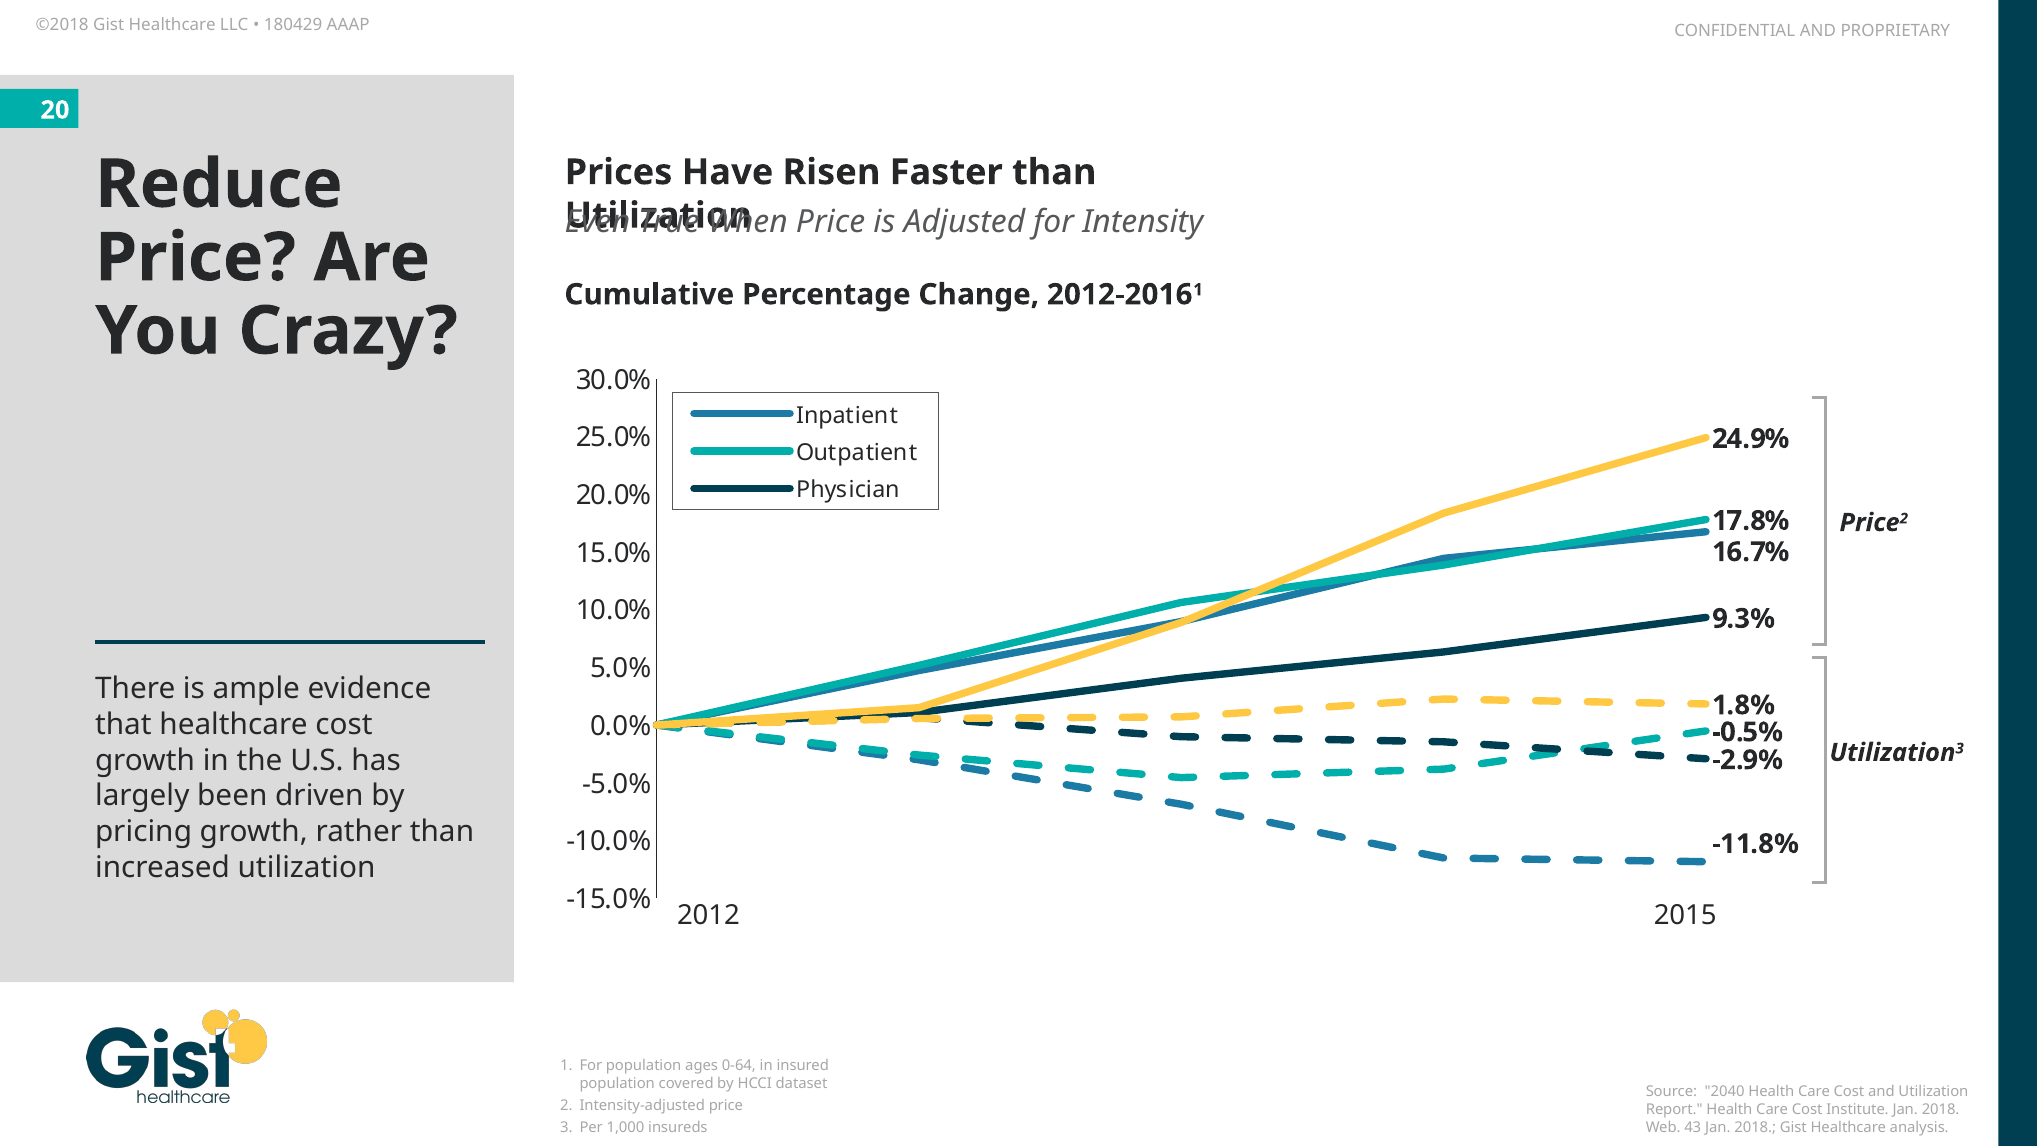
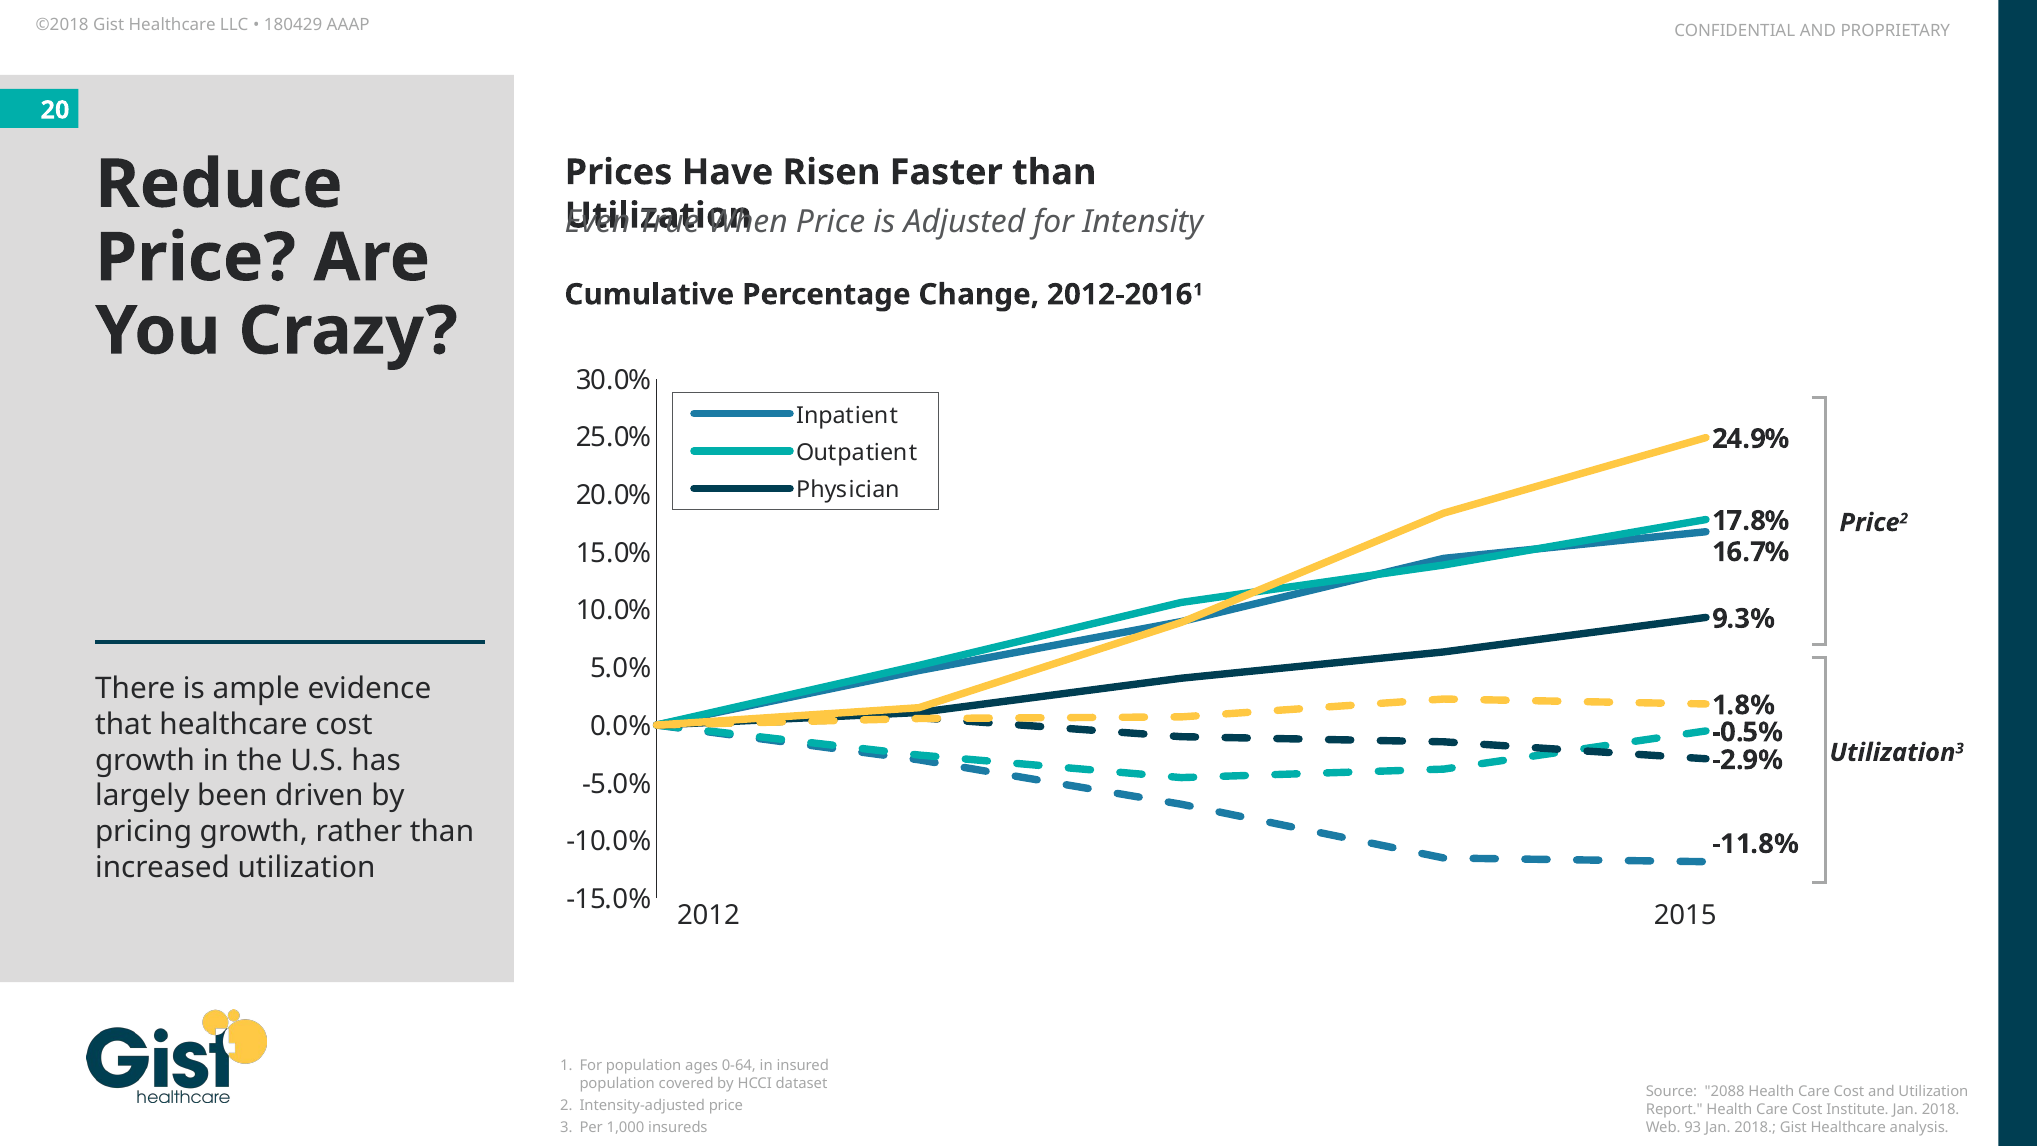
2040: 2040 -> 2088
43: 43 -> 93
